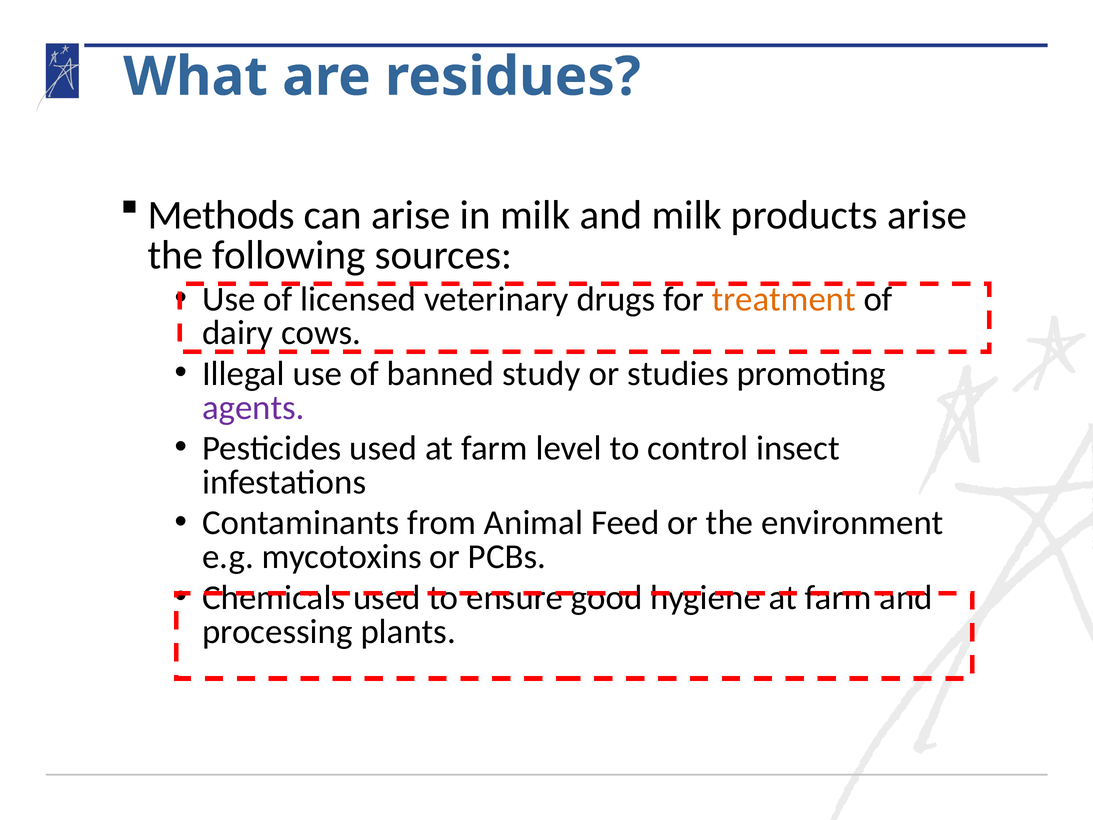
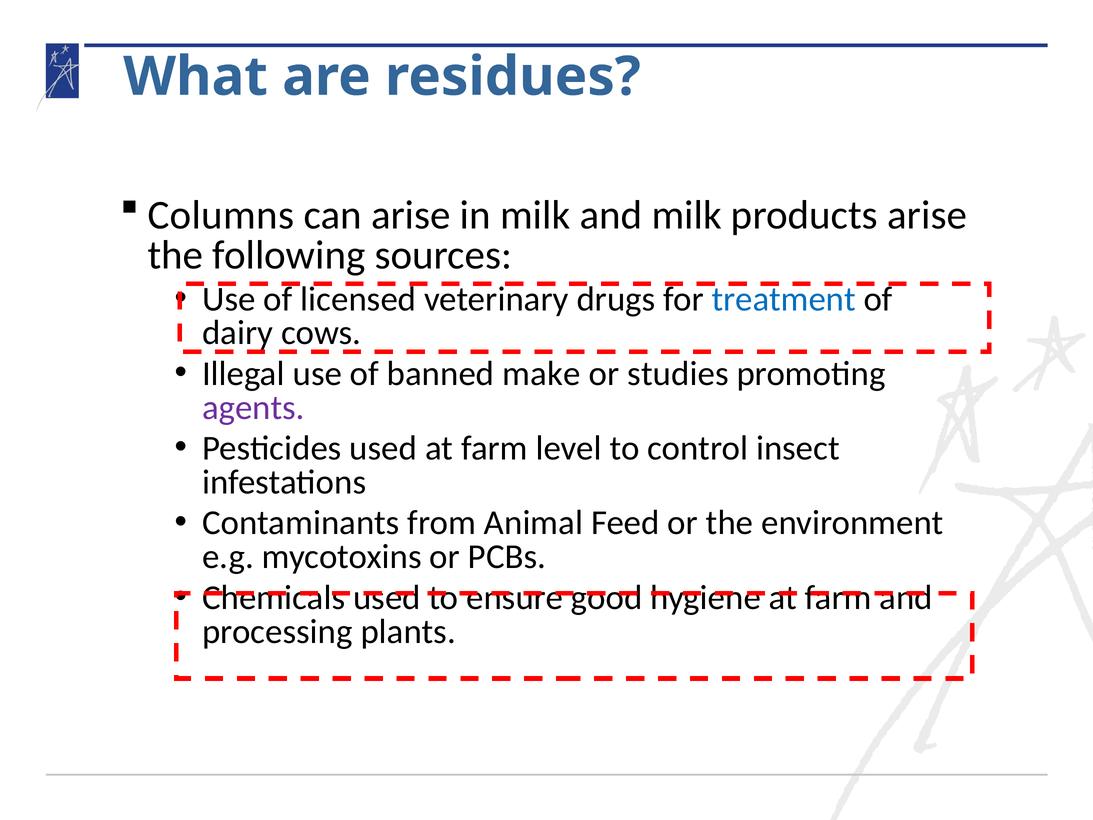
Methods: Methods -> Columns
treatment colour: orange -> blue
study: study -> make
